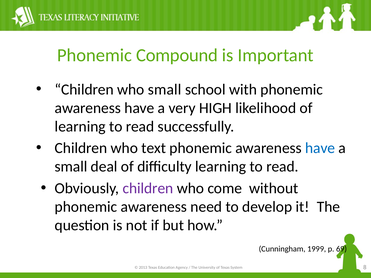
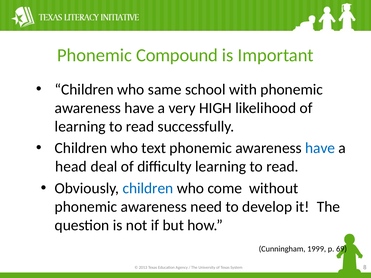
who small: small -> same
small at (71, 167): small -> head
children at (148, 188) colour: purple -> blue
